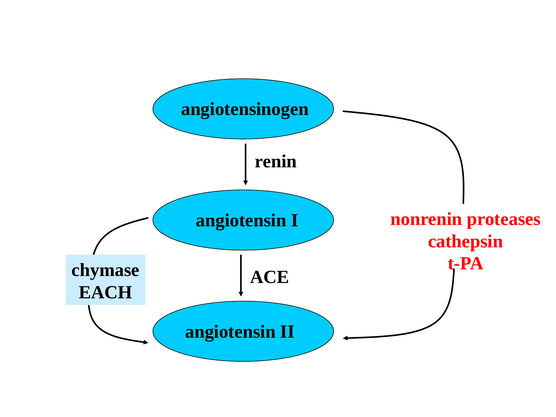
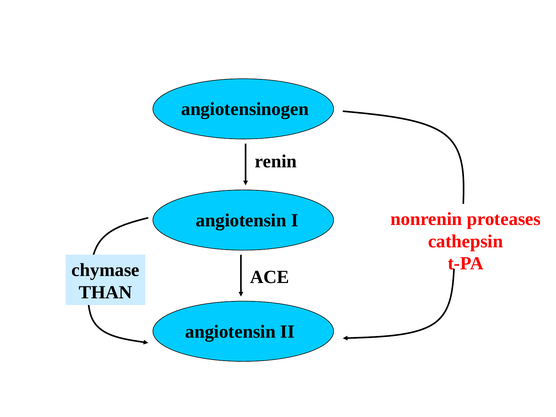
EACH: EACH -> THAN
